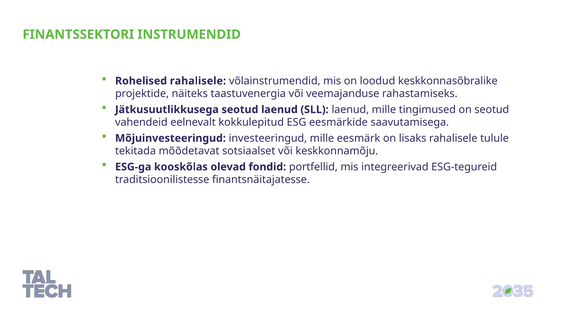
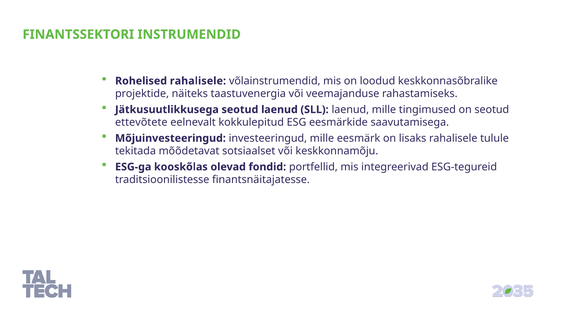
vahendeid: vahendeid -> ettevõtete
